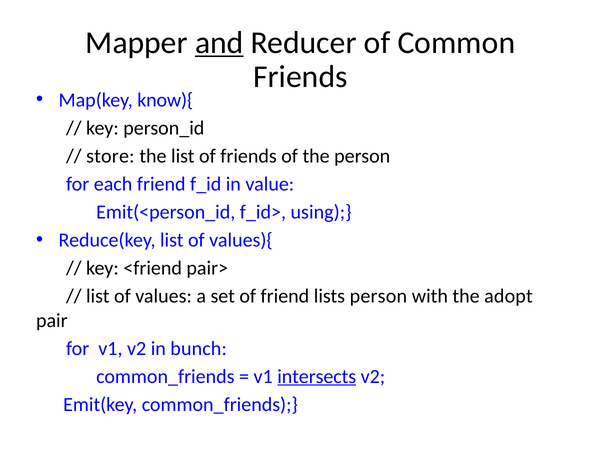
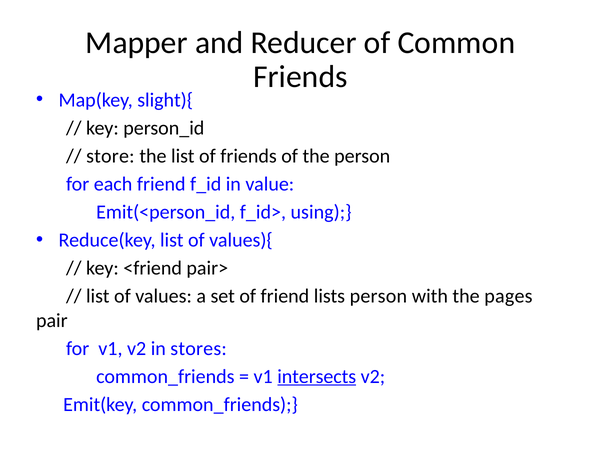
and underline: present -> none
know){: know){ -> slight){
adopt: adopt -> pages
bunch: bunch -> stores
